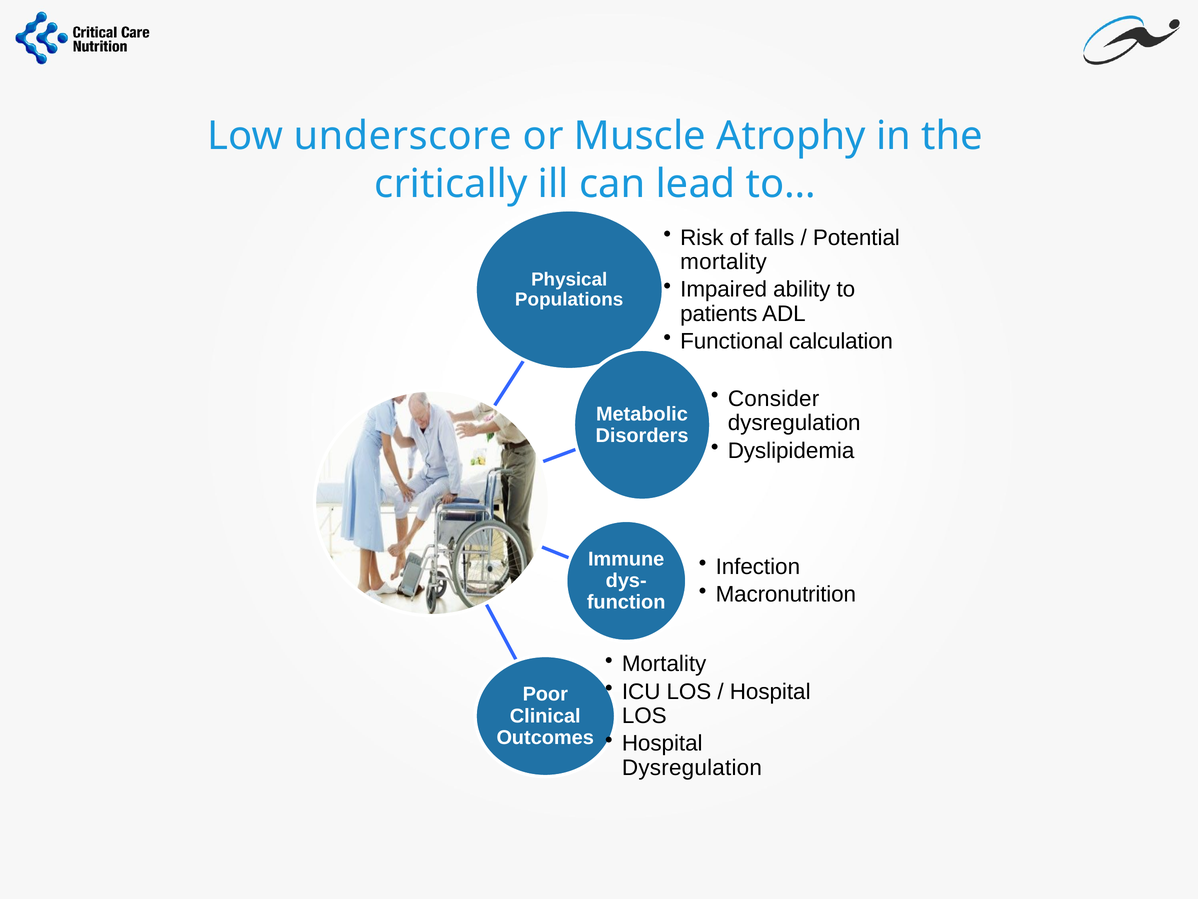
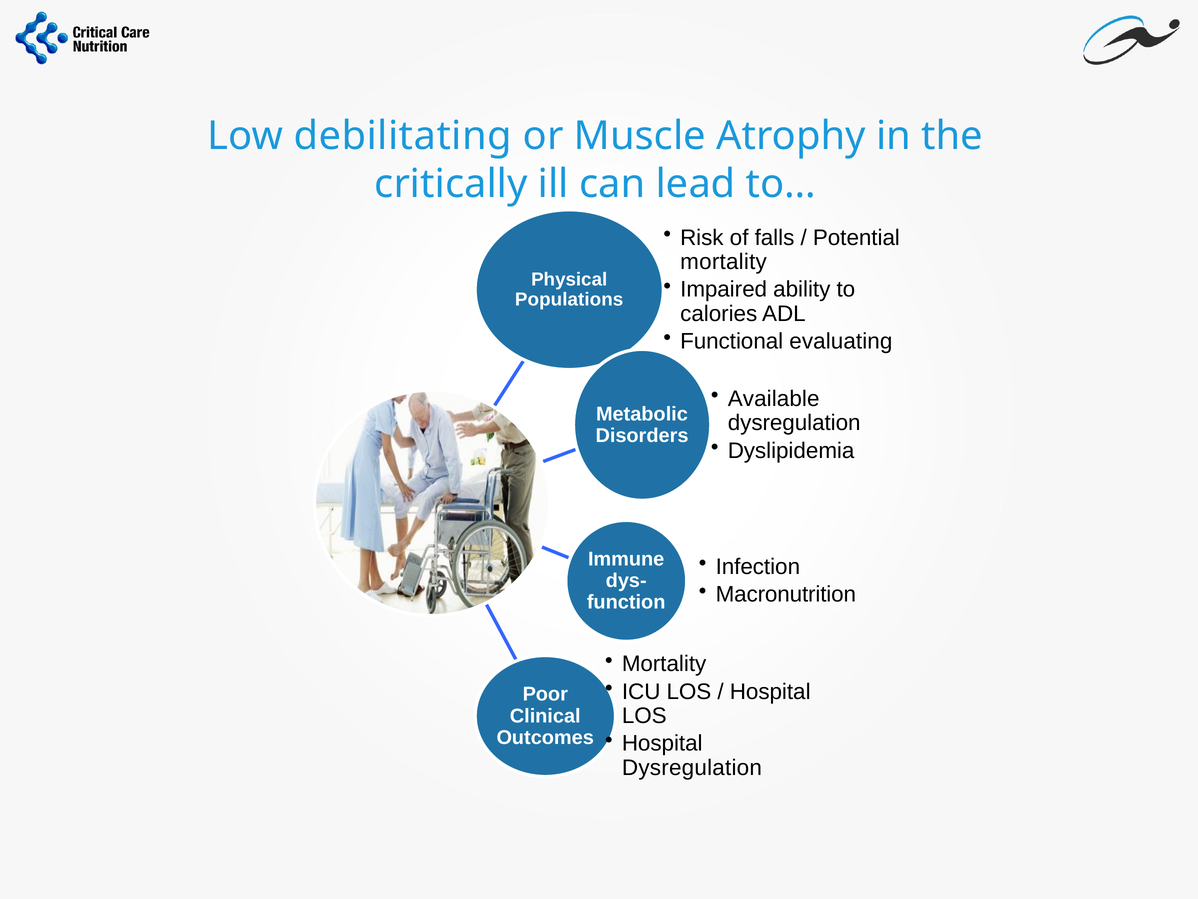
underscore: underscore -> debilitating
patients: patients -> calories
calculation: calculation -> evaluating
Consider: Consider -> Available
